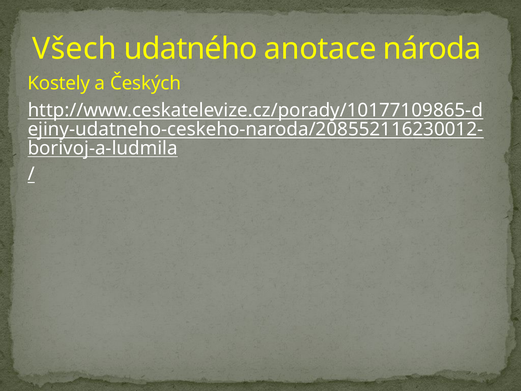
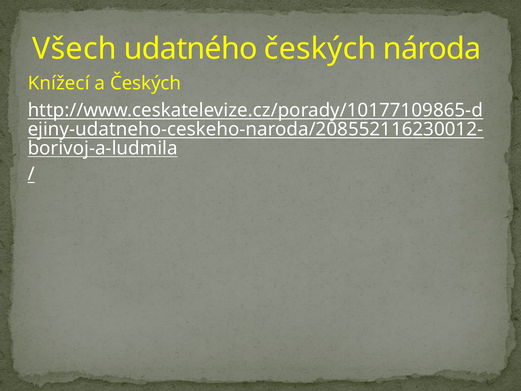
udatného anotace: anotace -> českých
Kostely: Kostely -> Knížecí
